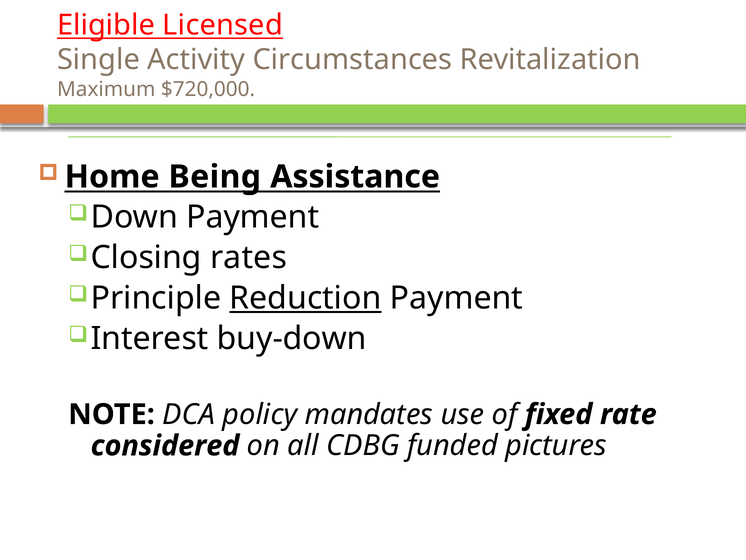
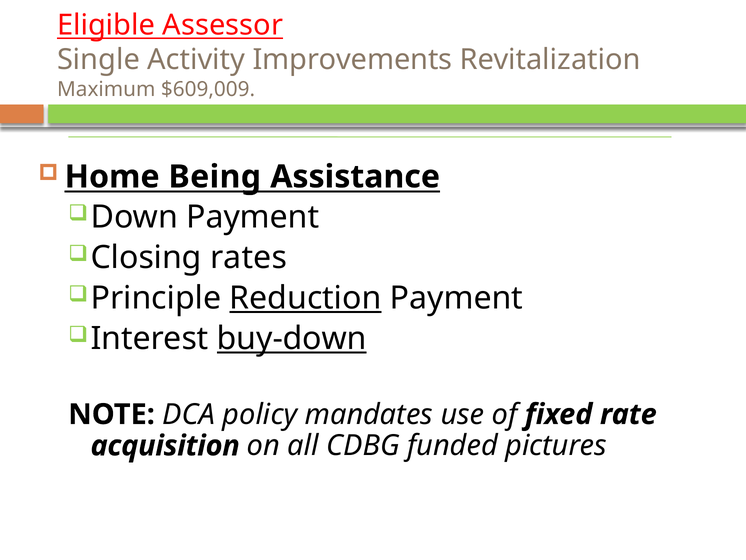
Licensed: Licensed -> Assessor
Circumstances: Circumstances -> Improvements
$720,000: $720,000 -> $609,009
buy-down underline: none -> present
considered: considered -> acquisition
